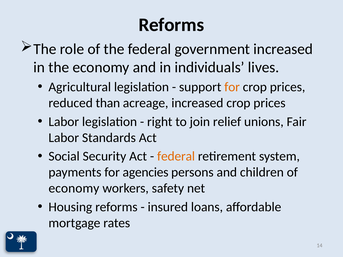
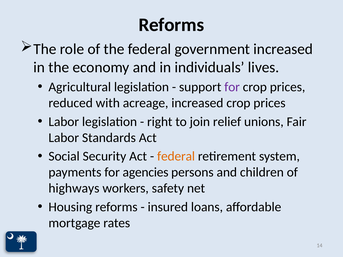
for at (232, 87) colour: orange -> purple
than: than -> with
economy at (74, 189): economy -> highways
